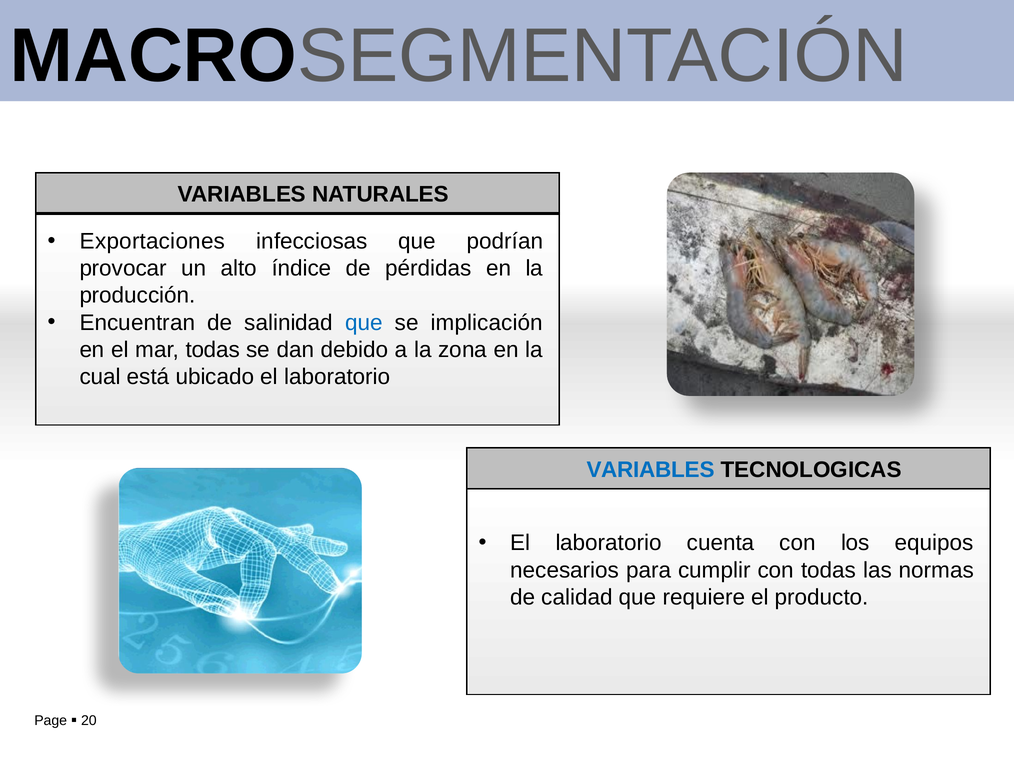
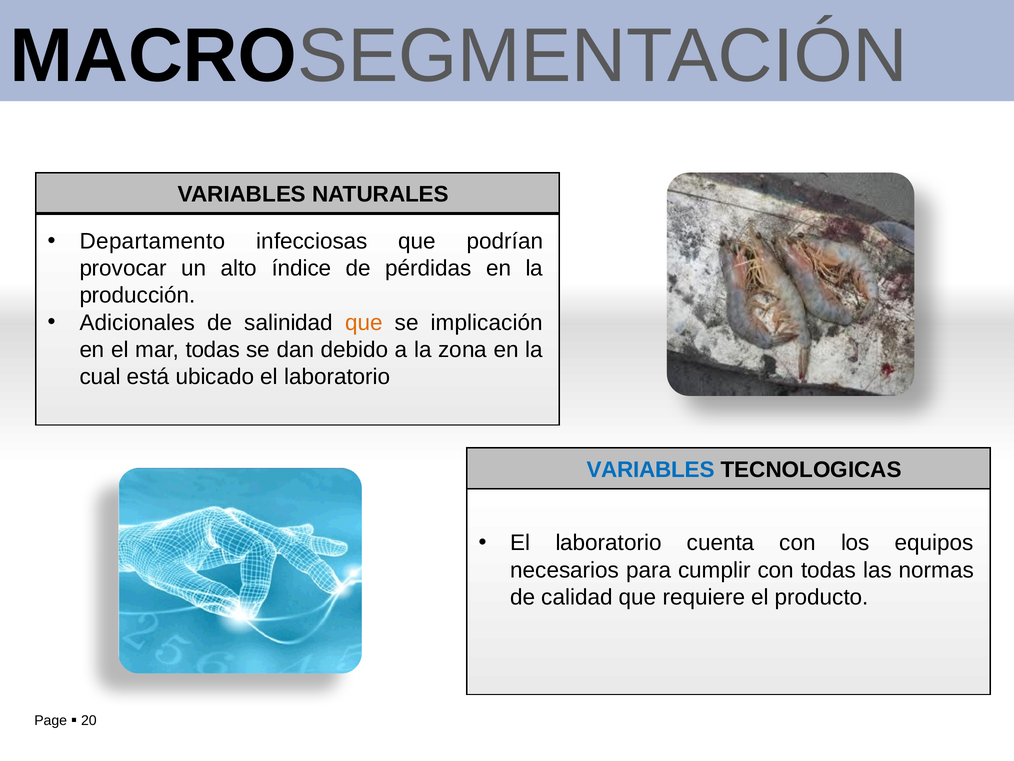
Exportaciones: Exportaciones -> Departamento
Encuentran: Encuentran -> Adicionales
que at (364, 322) colour: blue -> orange
